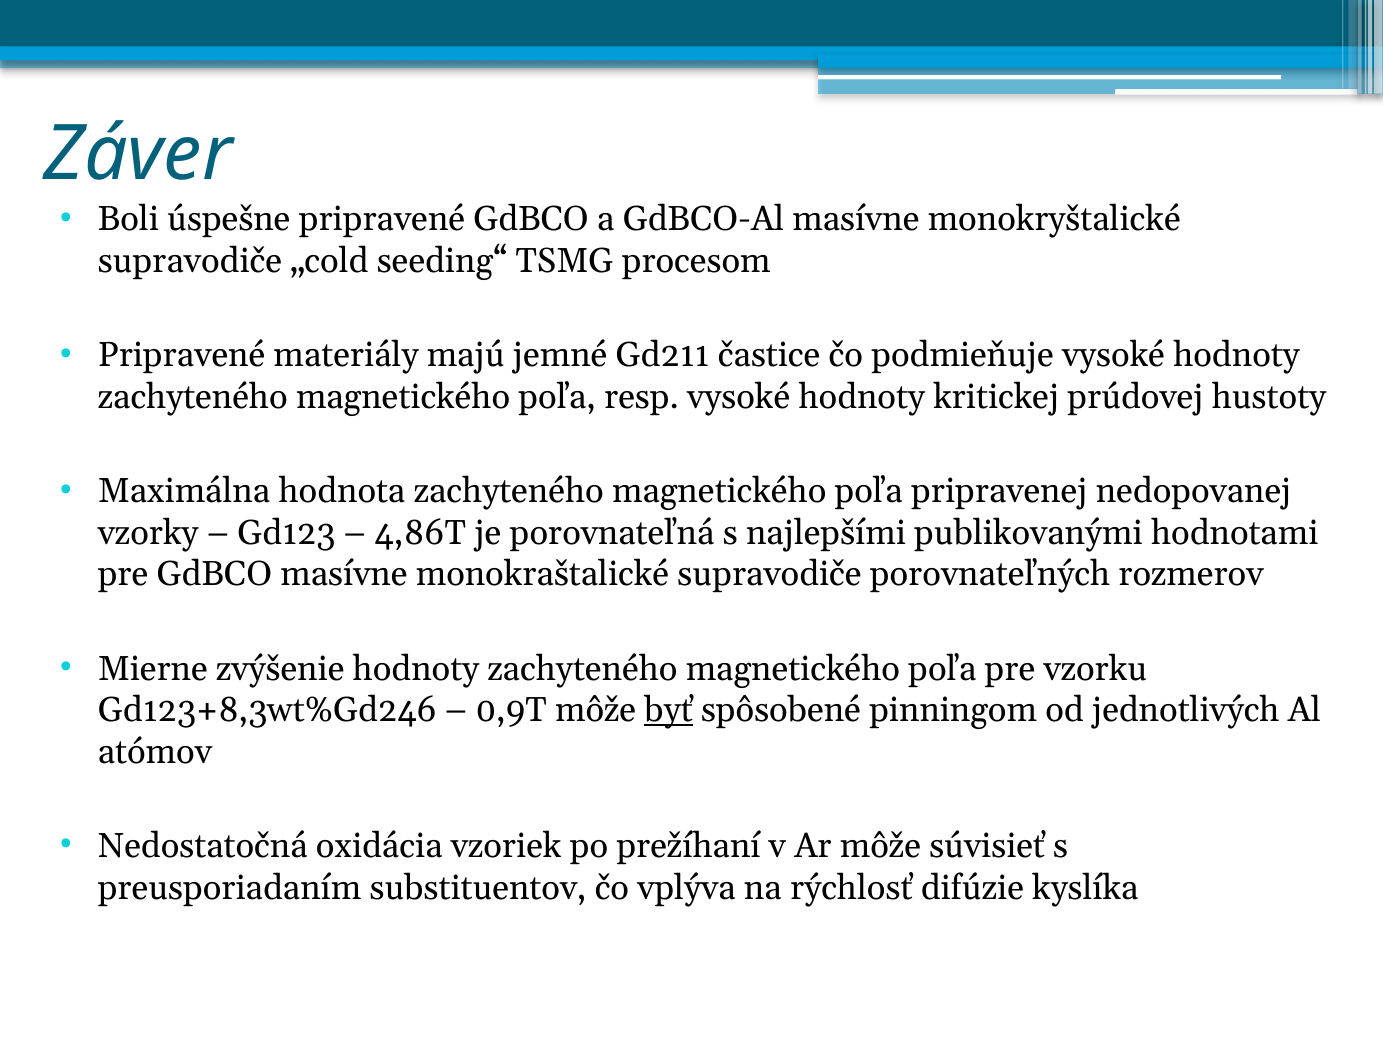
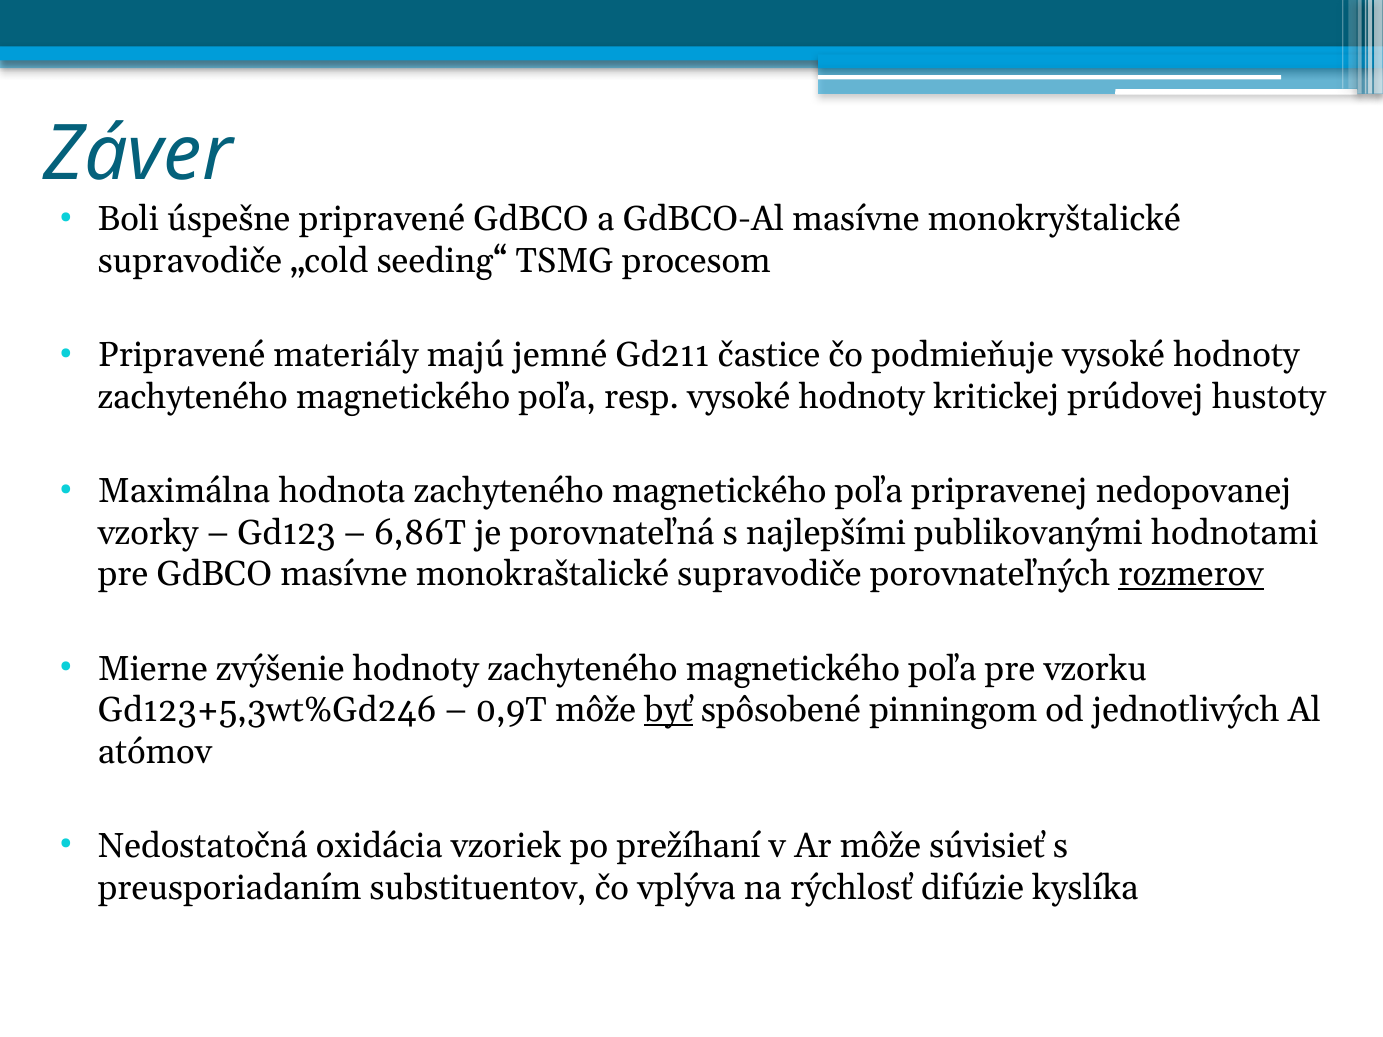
4,86T: 4,86T -> 6,86T
rozmerov underline: none -> present
Gd123+8,3wt%Gd246: Gd123+8,3wt%Gd246 -> Gd123+5,3wt%Gd246
